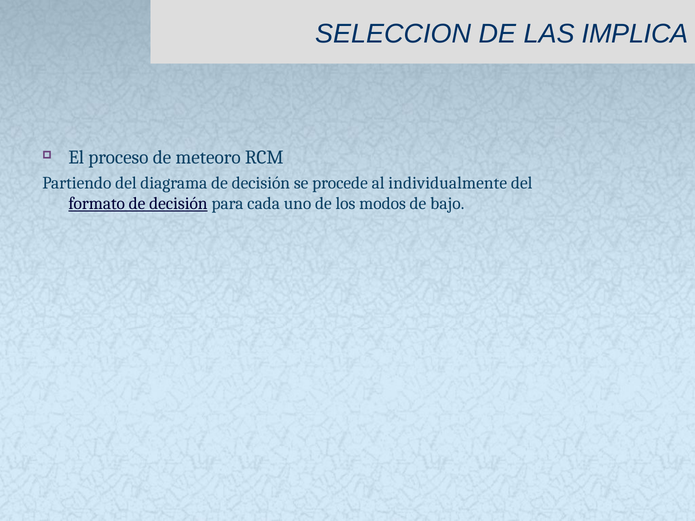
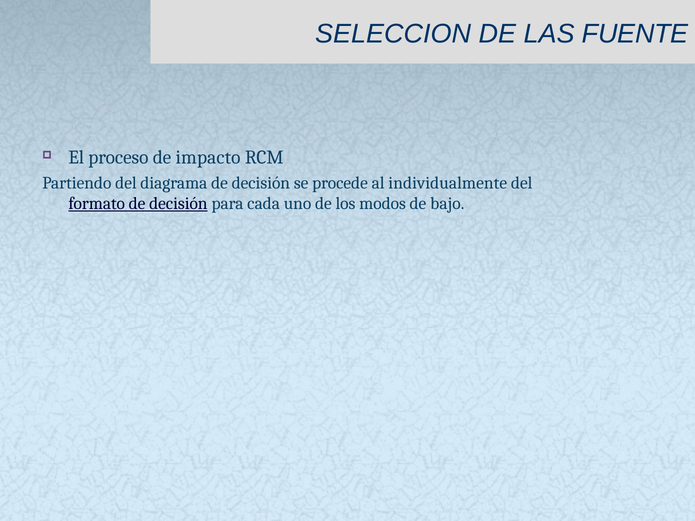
IMPLICA: IMPLICA -> FUENTE
meteoro: meteoro -> impacto
